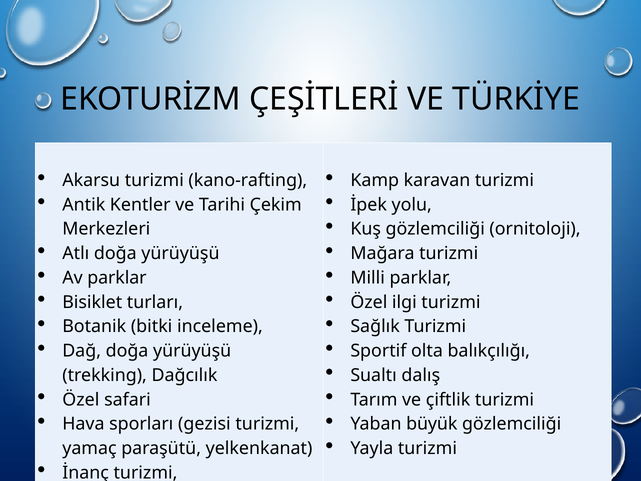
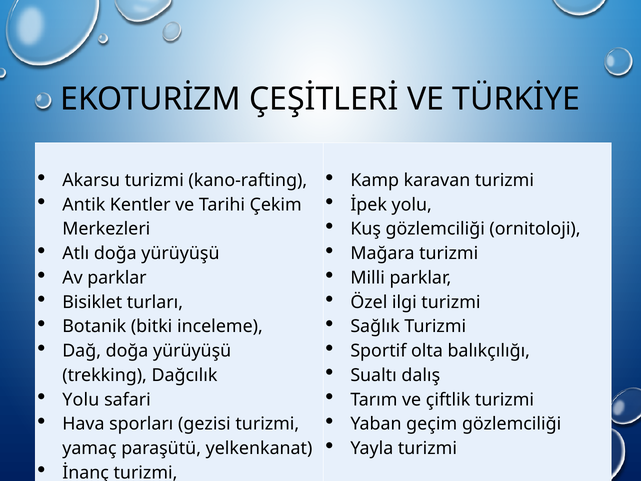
Özel at (81, 399): Özel -> Yolu
büyük: büyük -> geçim
